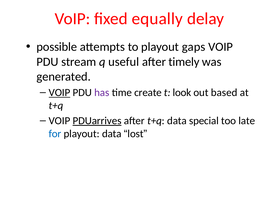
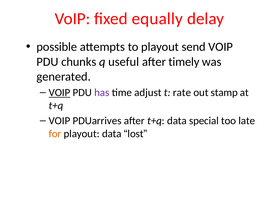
gaps: gaps -> send
stream: stream -> chunks
create: create -> adjust
look: look -> rate
based: based -> stamp
PDUarrives underline: present -> none
for colour: blue -> orange
